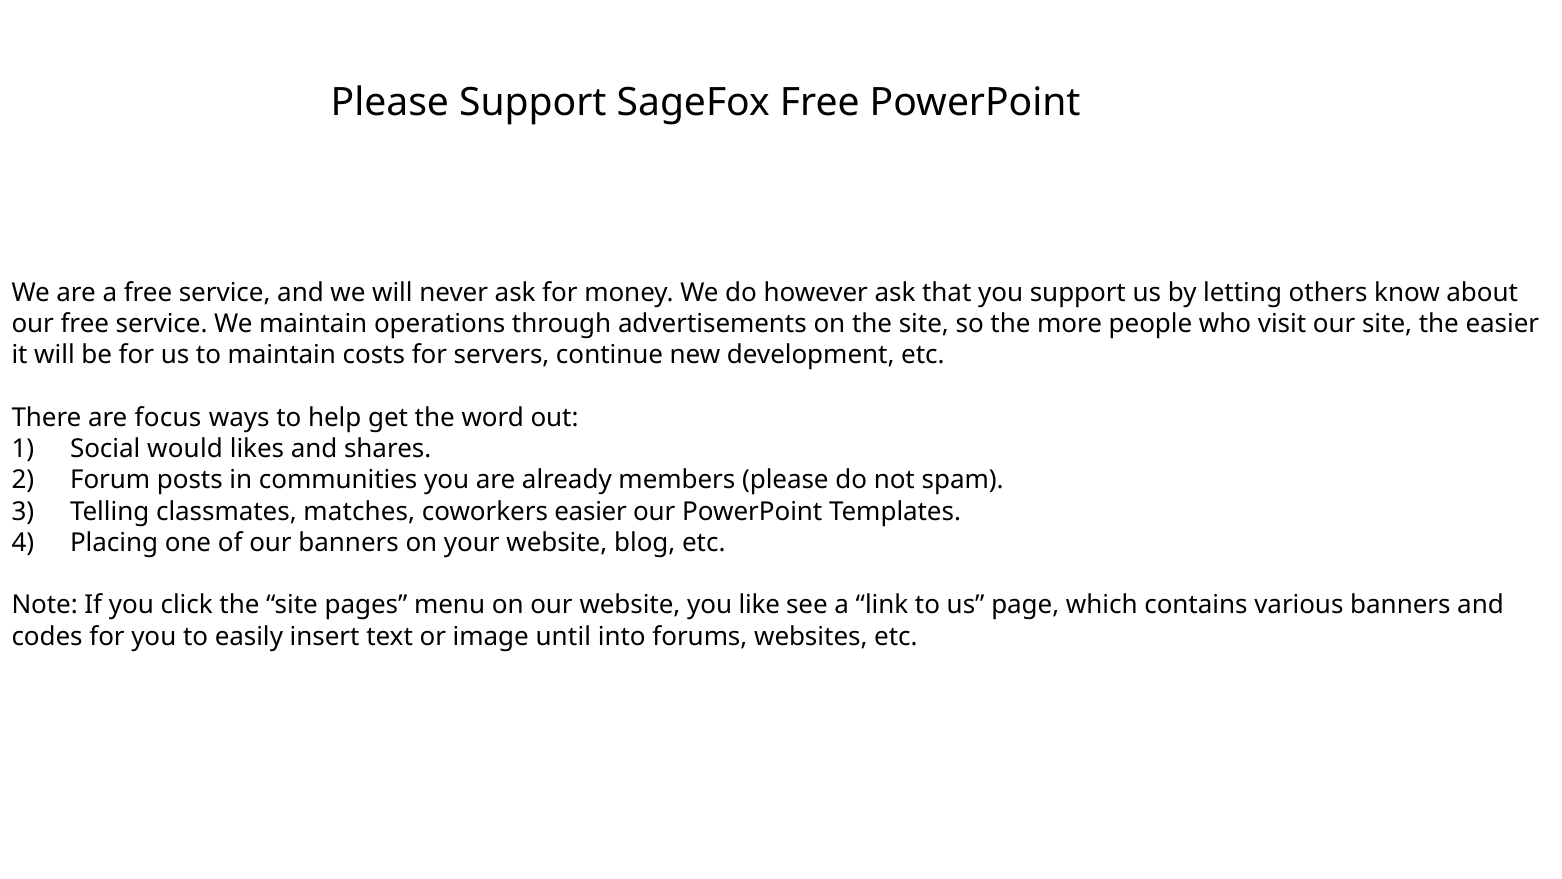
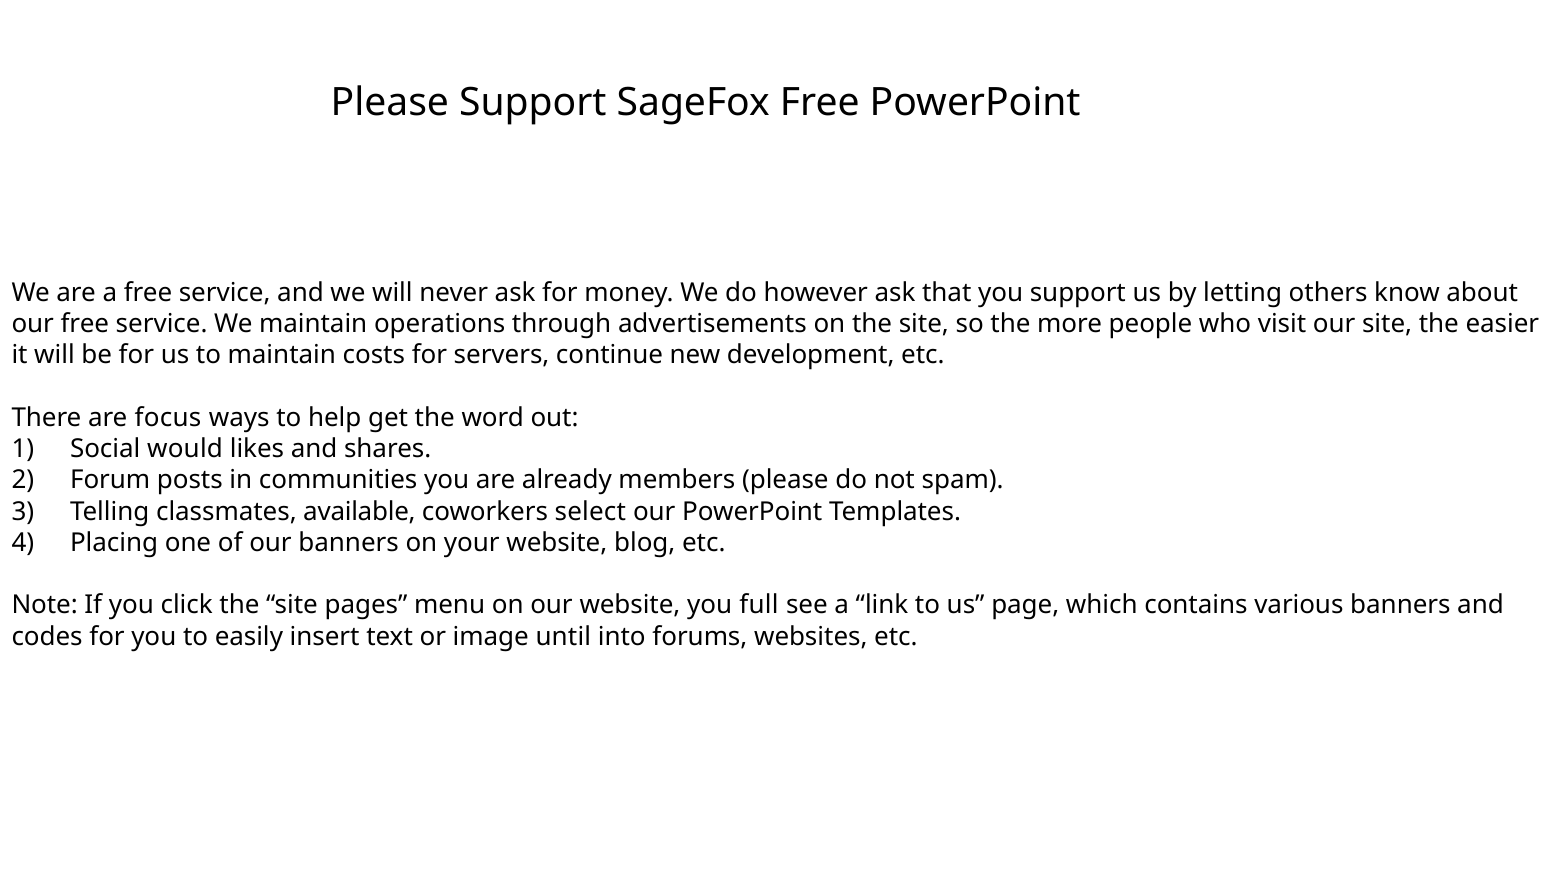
matches: matches -> available
coworkers easier: easier -> select
like: like -> full
